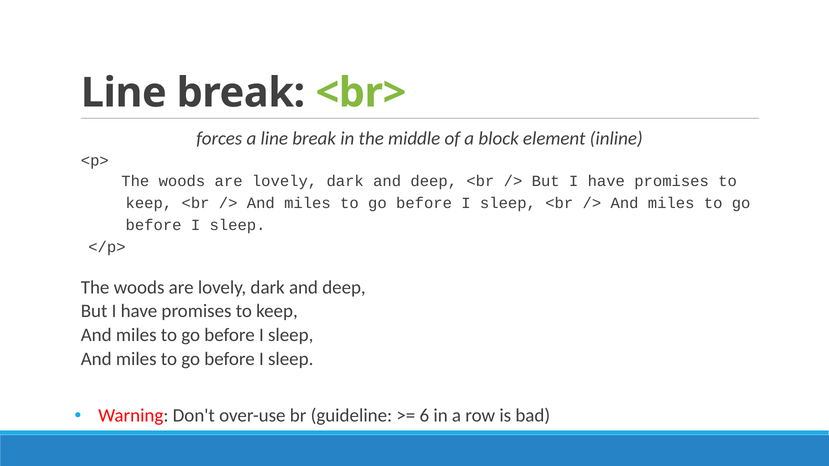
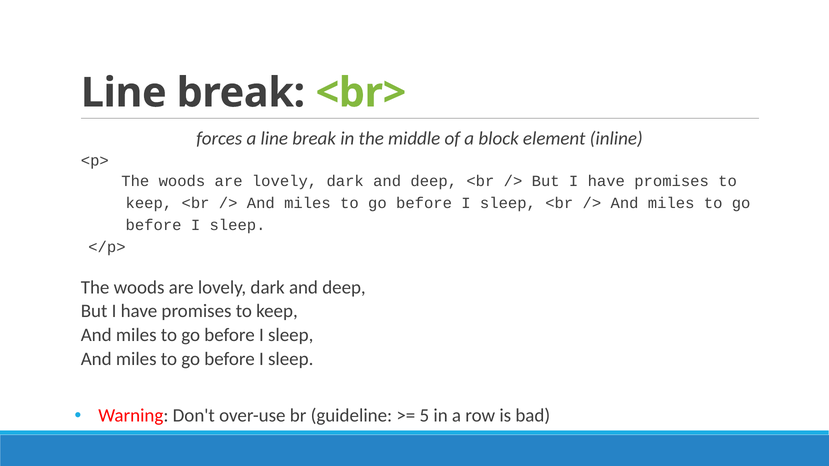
6: 6 -> 5
